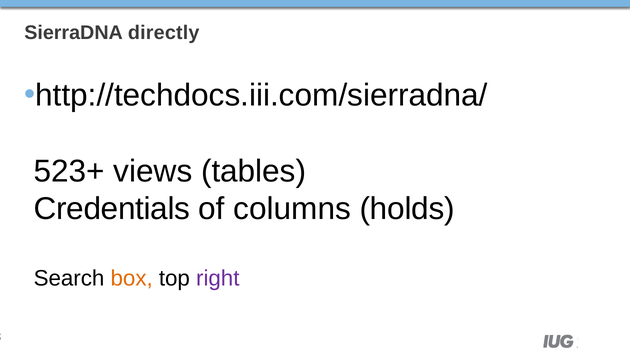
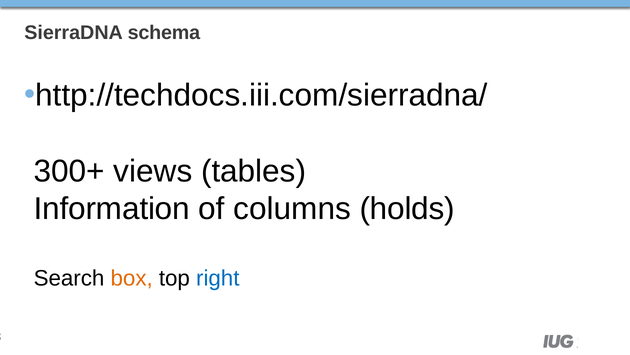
directly: directly -> schema
523+: 523+ -> 300+
Credentials: Credentials -> Information
right colour: purple -> blue
